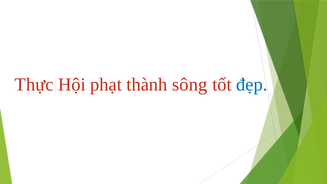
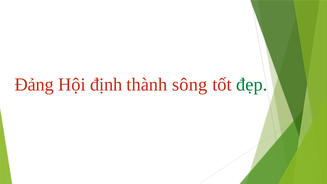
Thực: Thực -> Đảng
phạt: phạt -> định
đẹp colour: blue -> green
